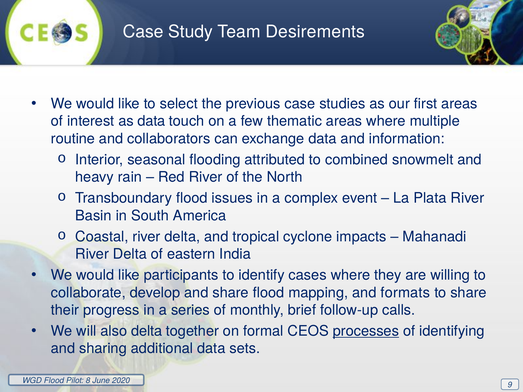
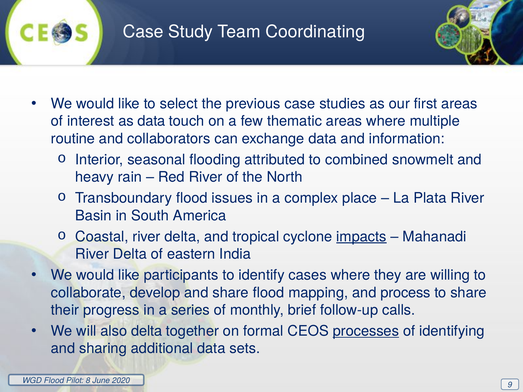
Desirements: Desirements -> Coordinating
event: event -> place
impacts underline: none -> present
formats: formats -> process
